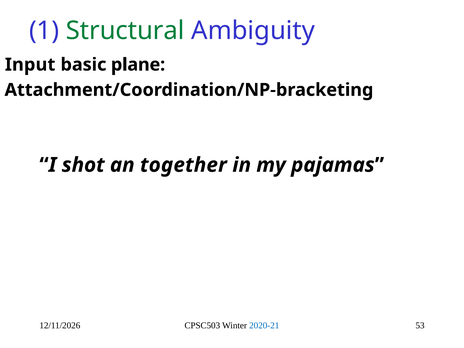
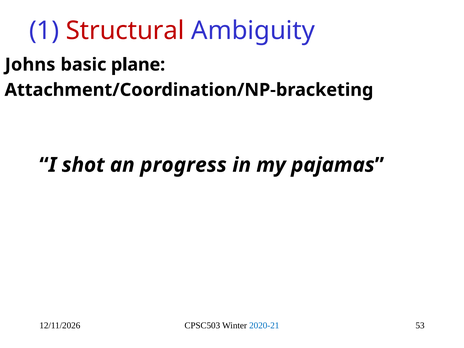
Structural colour: green -> red
Input: Input -> Johns
together: together -> progress
